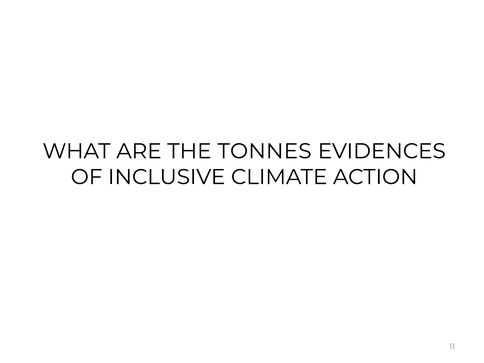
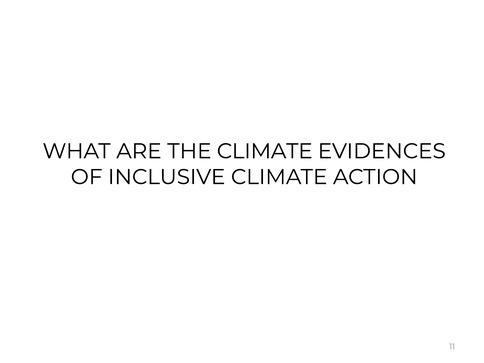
THE TONNES: TONNES -> CLIMATE
